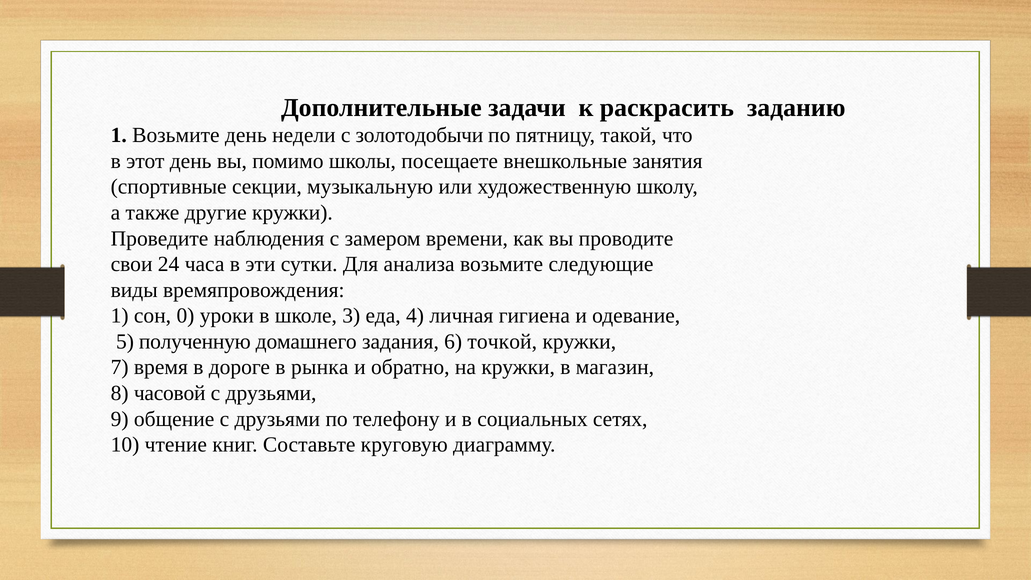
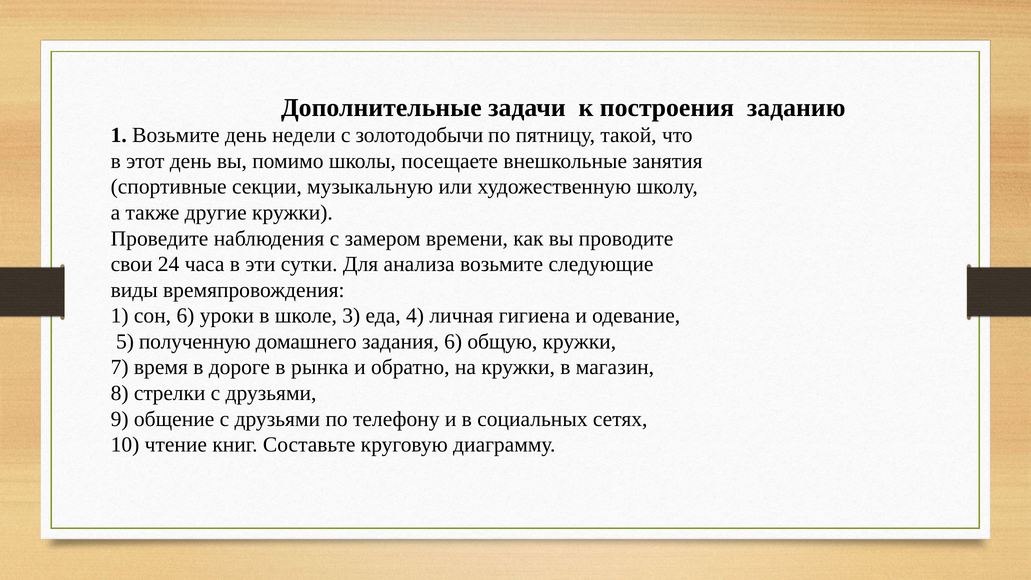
раскрасить: раскрасить -> построения
сон 0: 0 -> 6
точкой: точкой -> общую
часовой: часовой -> стрелки
